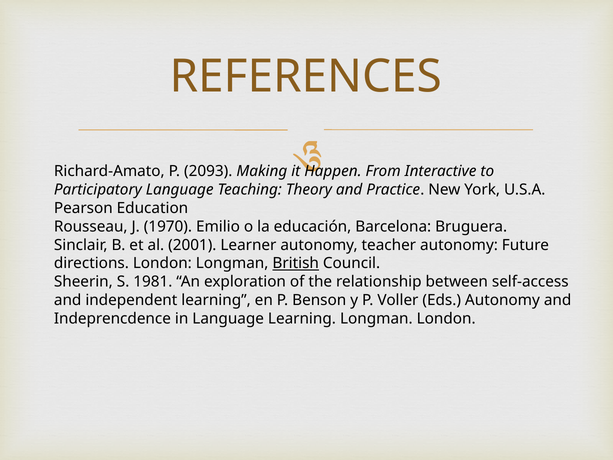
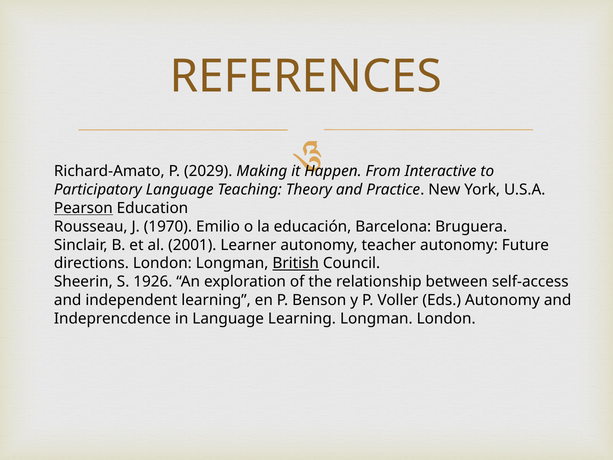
2093: 2093 -> 2029
Pearson underline: none -> present
1981: 1981 -> 1926
